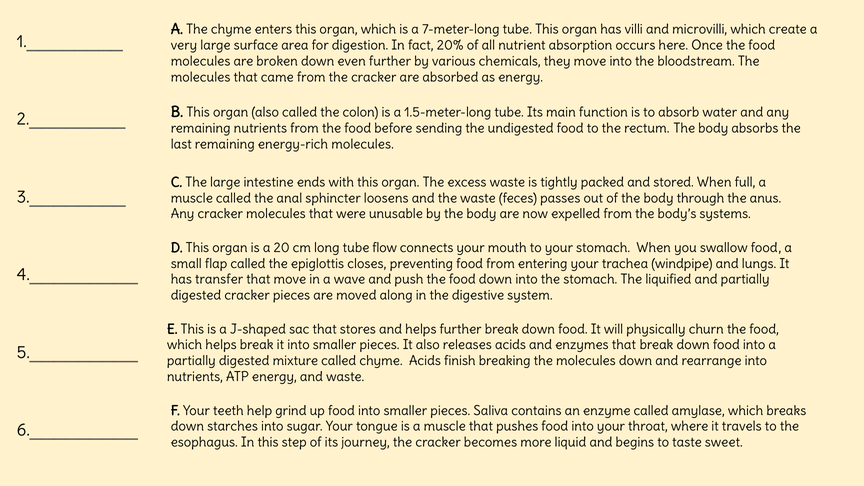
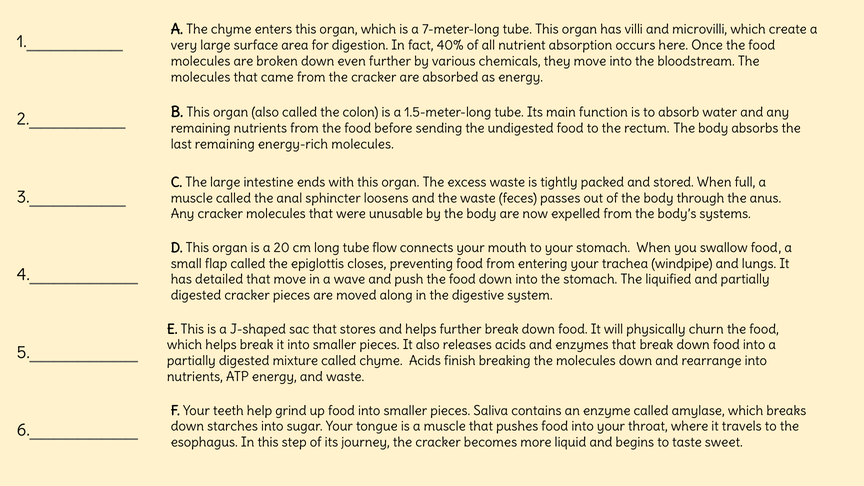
20%: 20% -> 40%
transfer: transfer -> detailed
